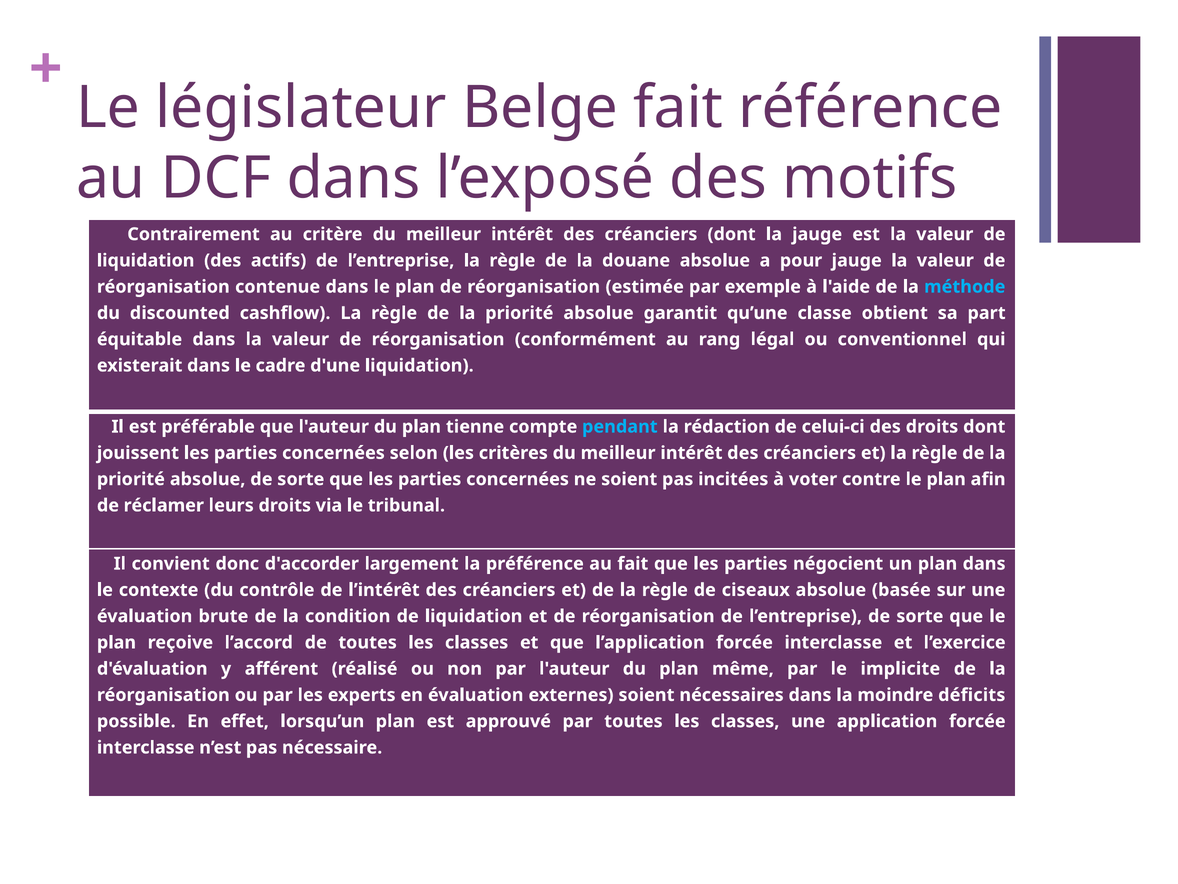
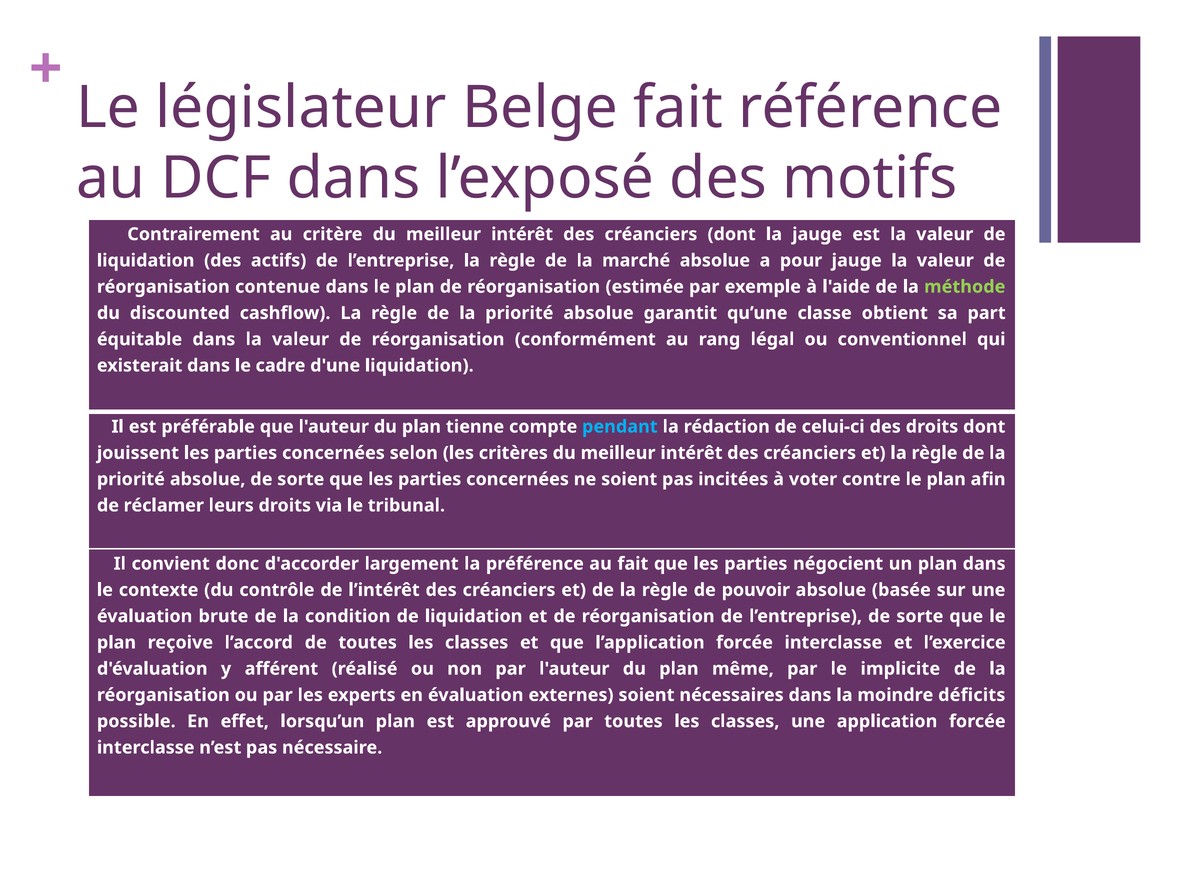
douane: douane -> marché
méthode colour: light blue -> light green
ciseaux: ciseaux -> pouvoir
